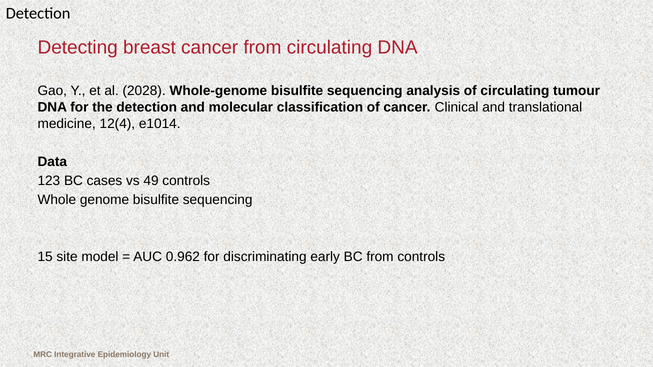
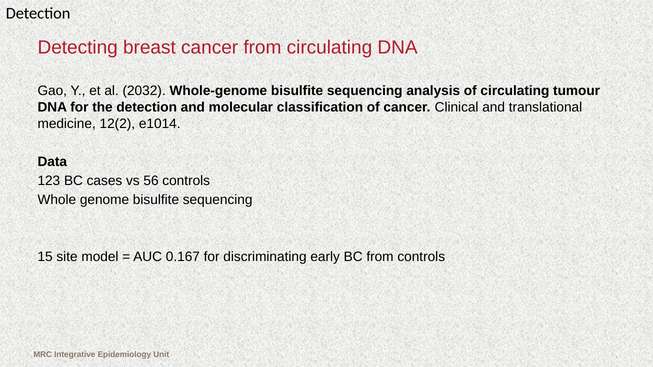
2028: 2028 -> 2032
12(4: 12(4 -> 12(2
49: 49 -> 56
0.962: 0.962 -> 0.167
